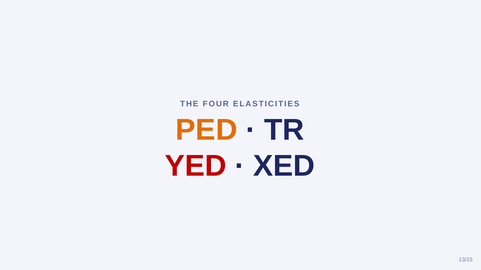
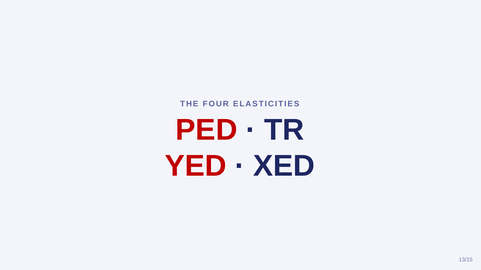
PED colour: orange -> red
